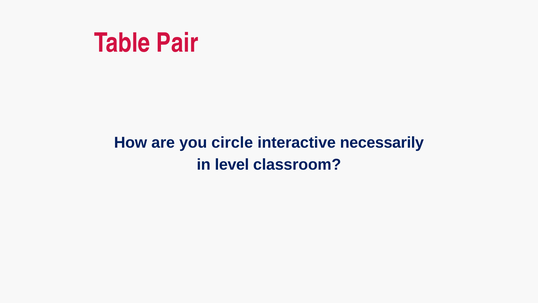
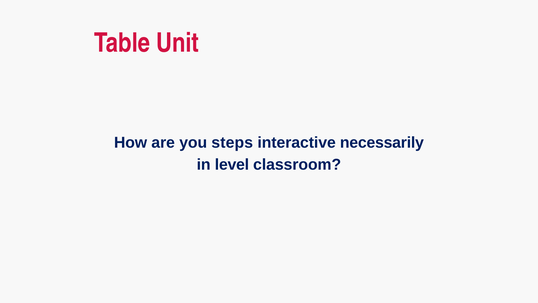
Pair: Pair -> Unit
circle: circle -> steps
